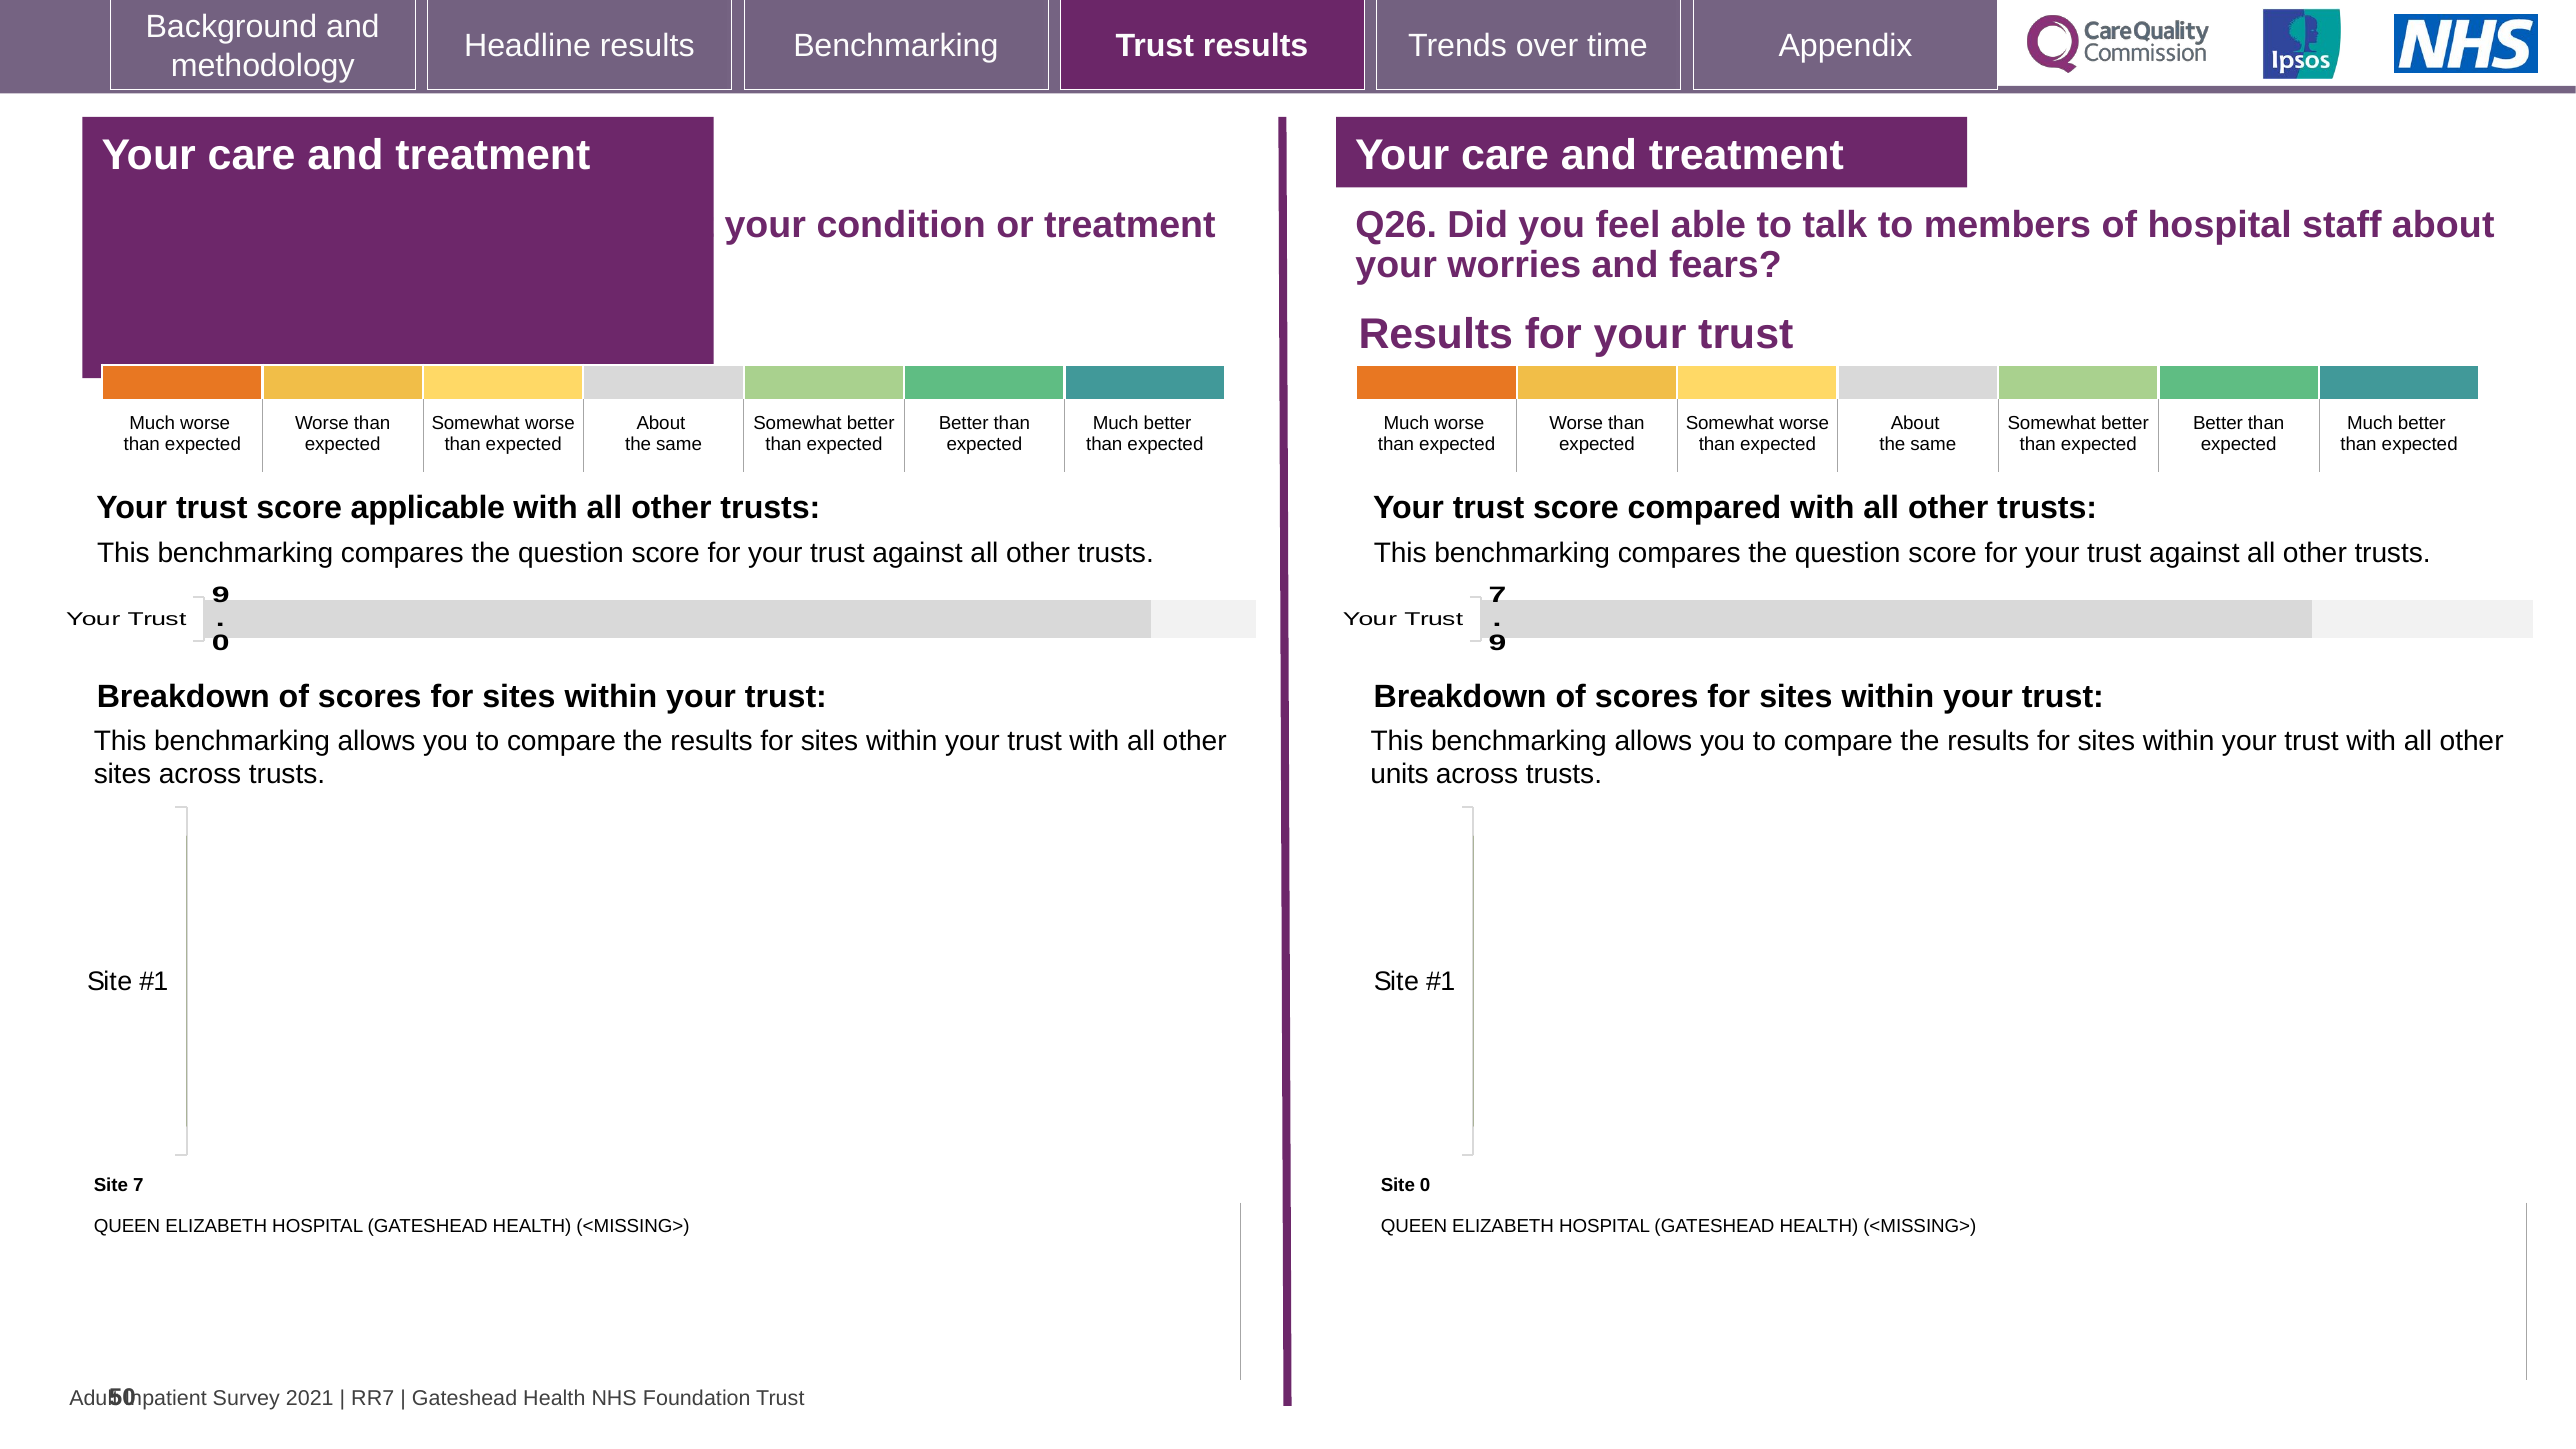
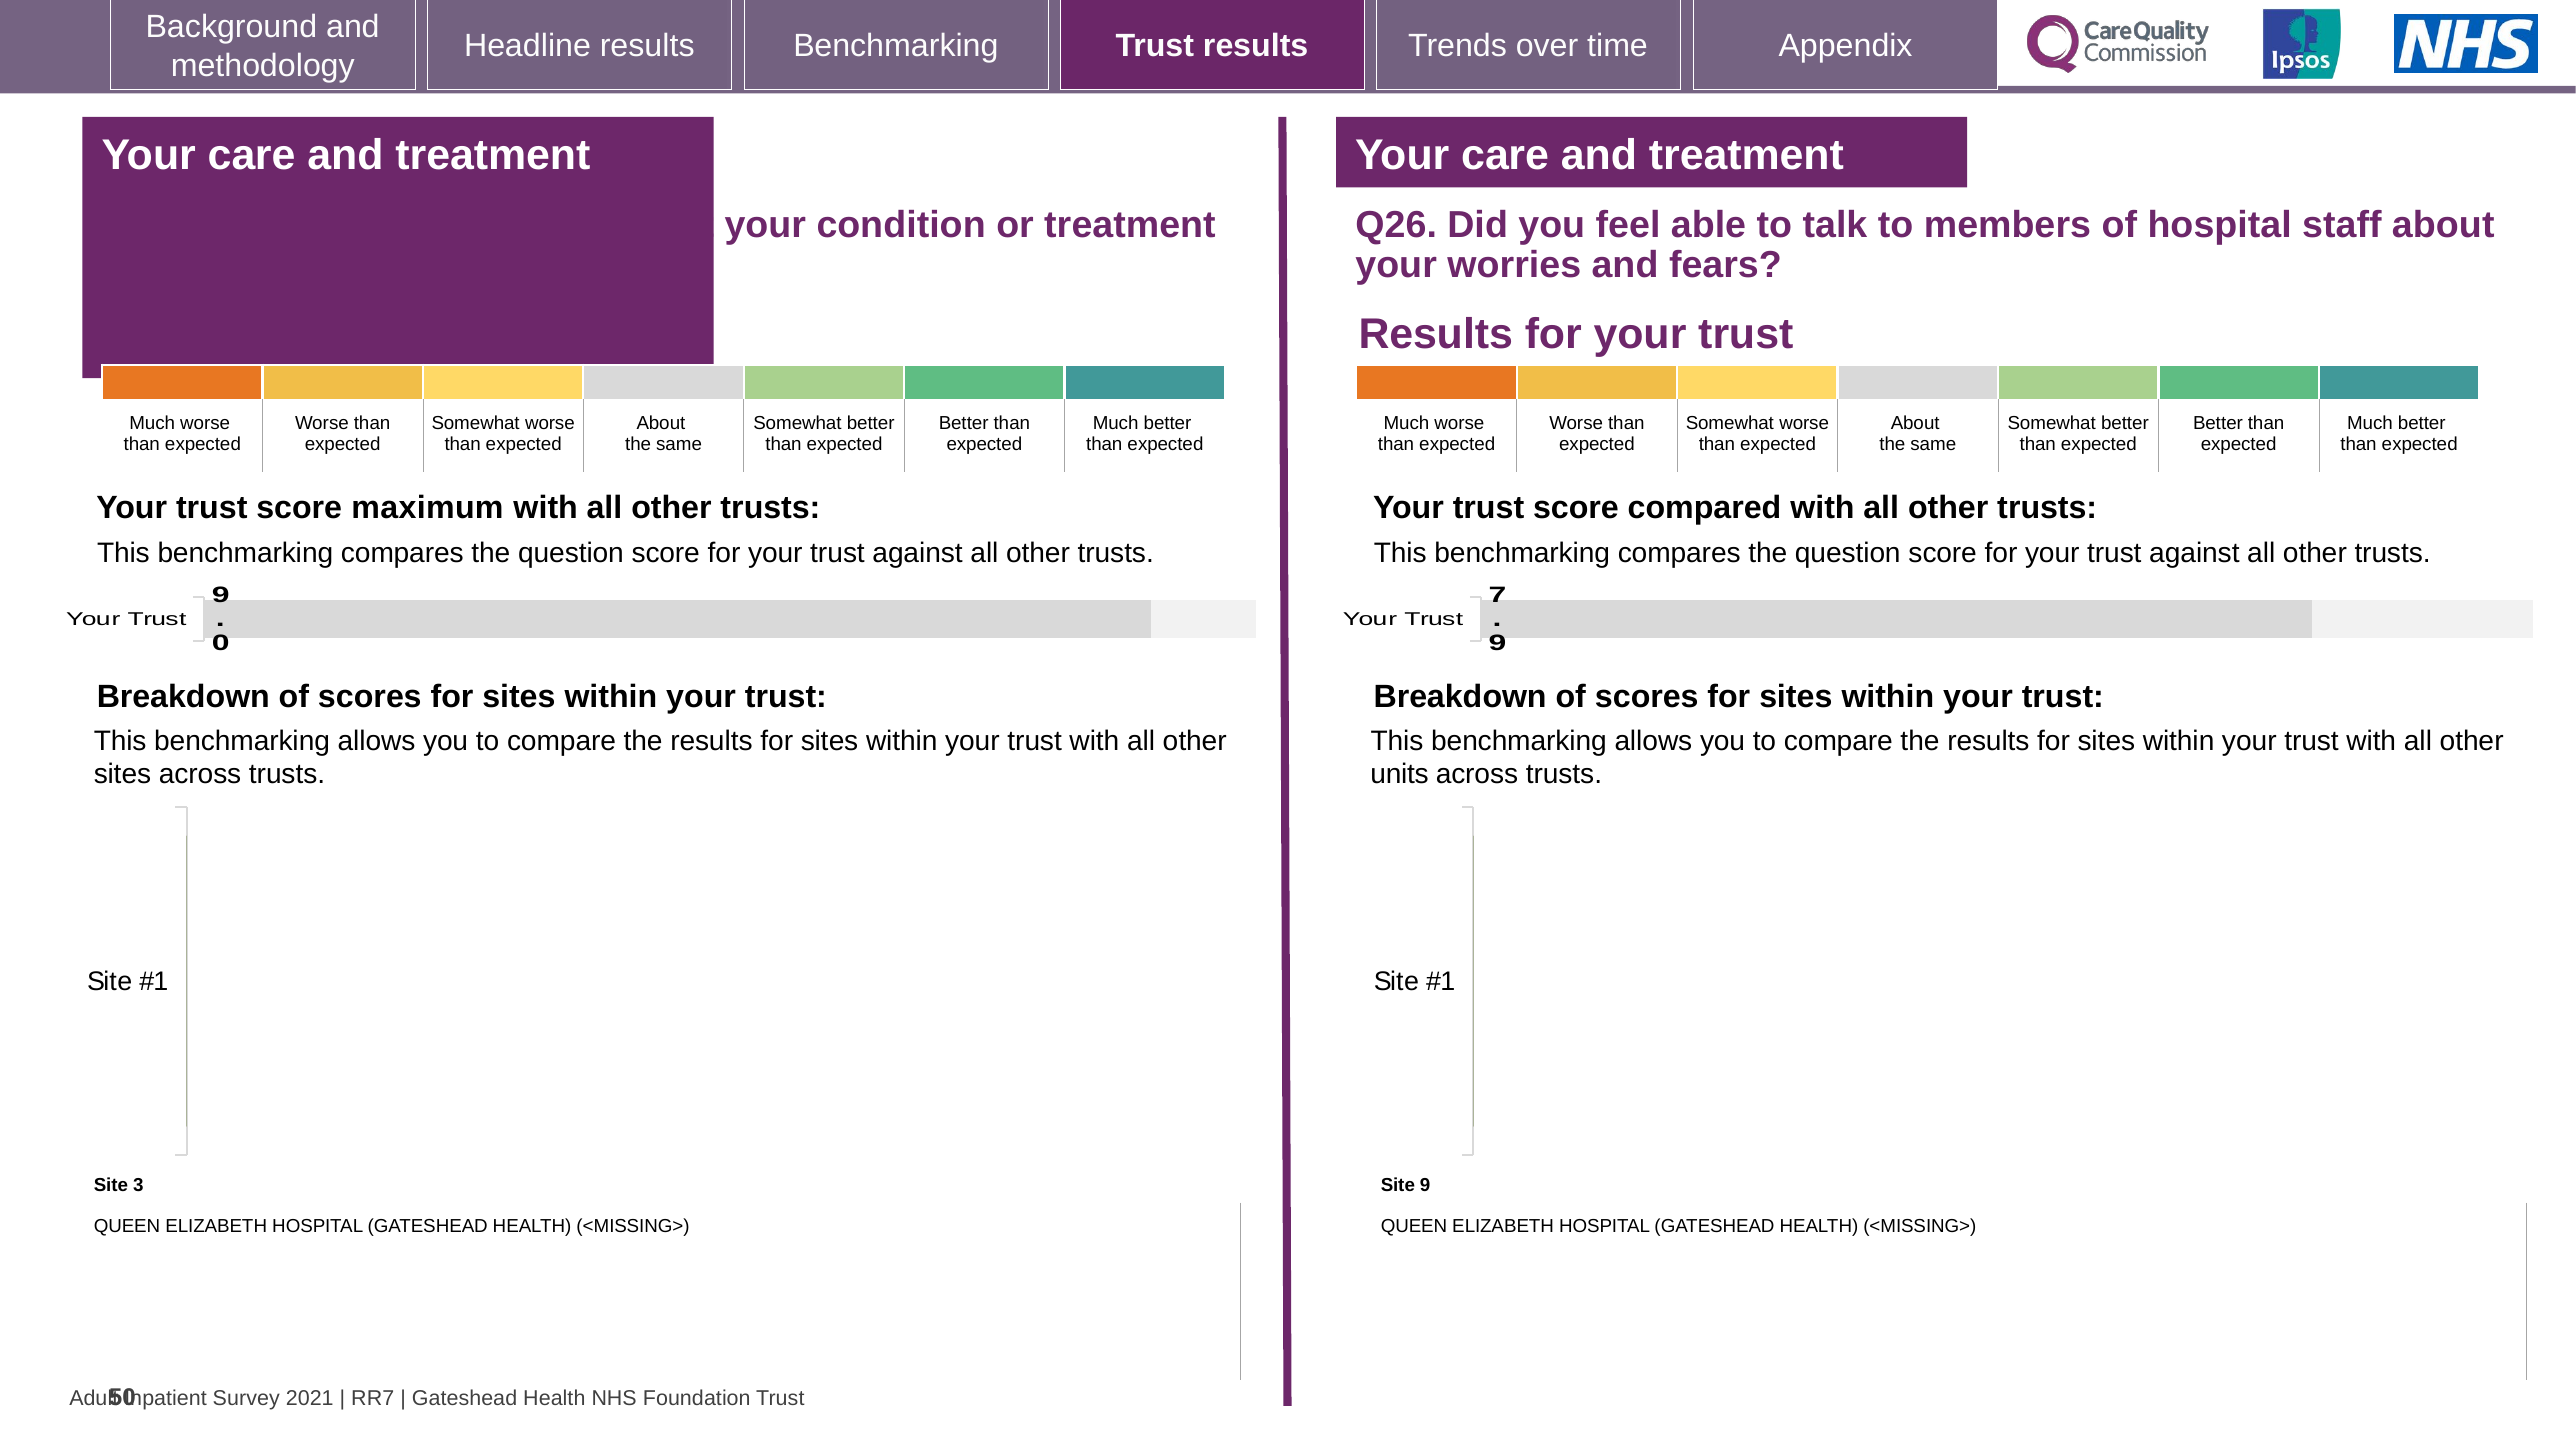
applicable: applicable -> maximum
Site 7: 7 -> 3
Site 0: 0 -> 9
